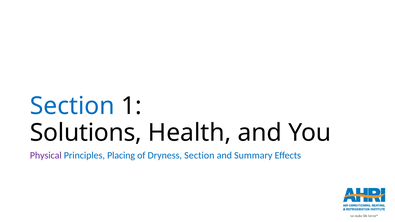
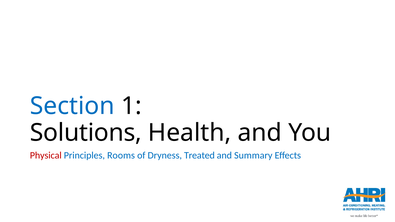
Physical colour: purple -> red
Placing: Placing -> Rooms
Dryness Section: Section -> Treated
